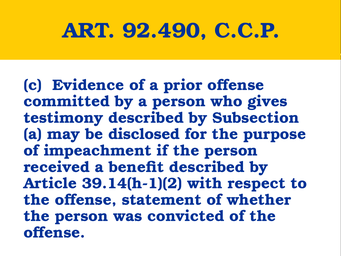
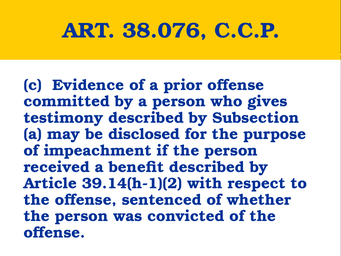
92.490: 92.490 -> 38.076
statement: statement -> sentenced
